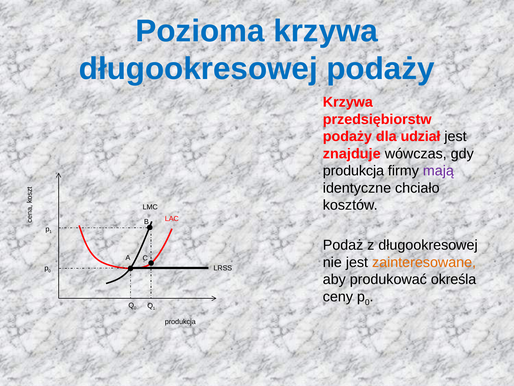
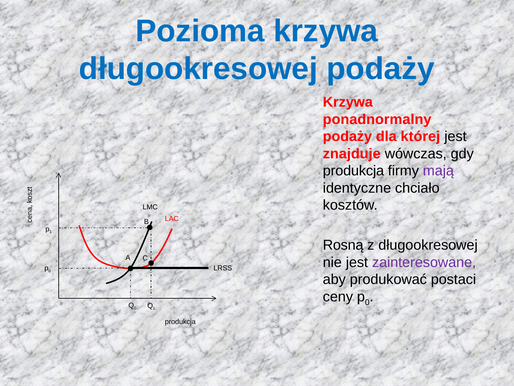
przedsiębiorstw: przedsiębiorstw -> ponadnormalny
udział: udział -> której
Podaż: Podaż -> Rosną
zainteresowane colour: orange -> purple
określa: określa -> postaci
